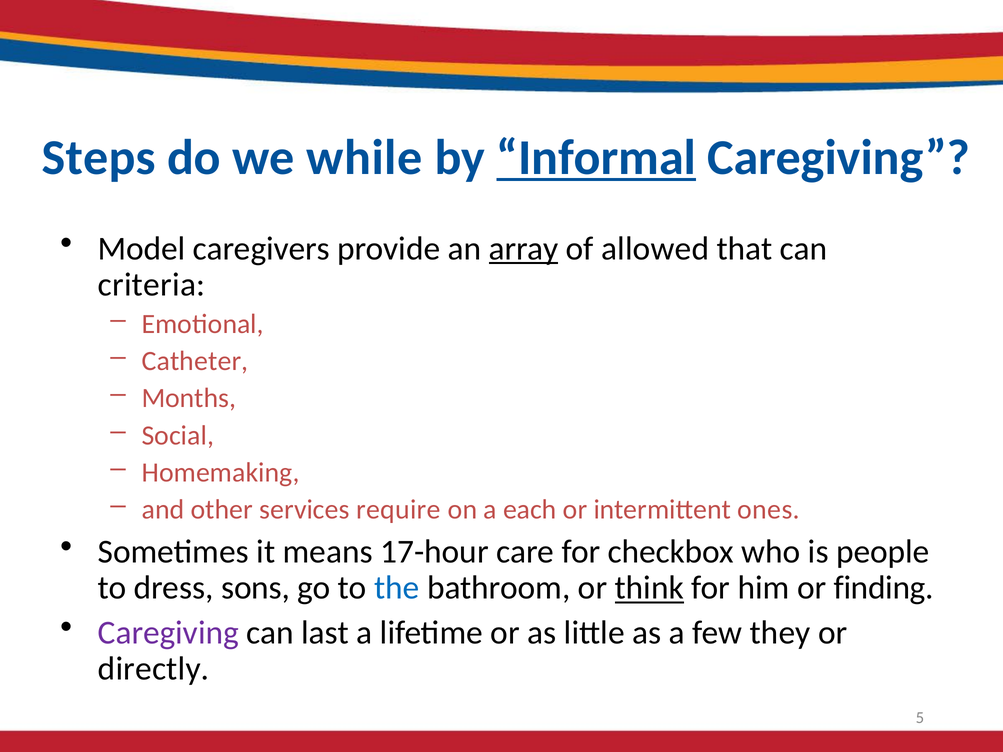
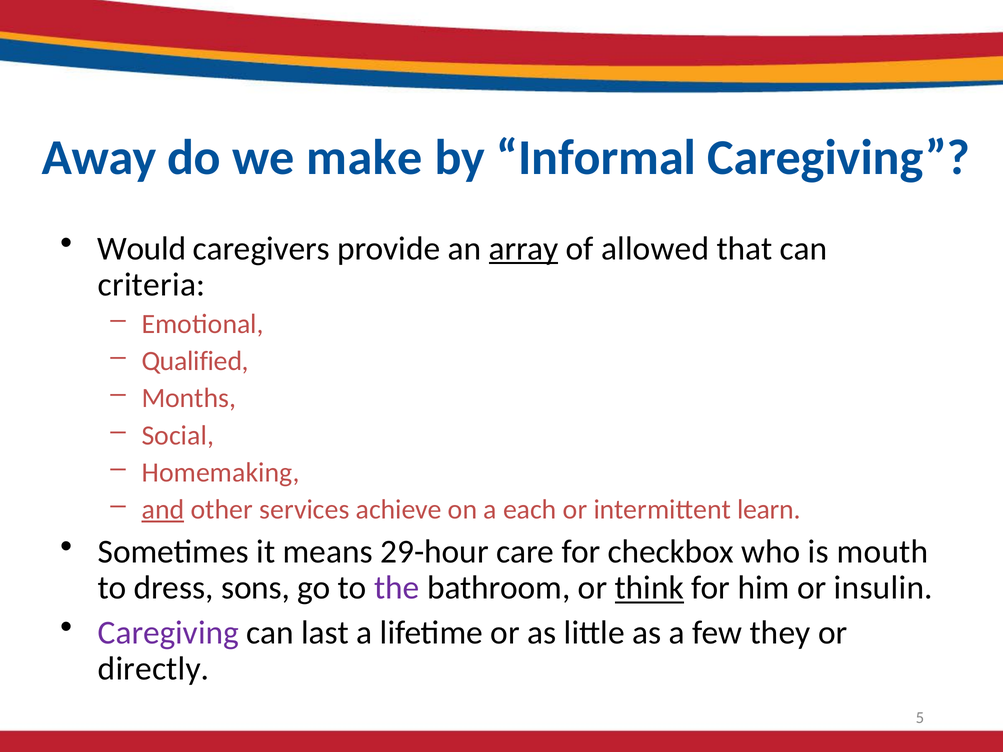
Steps: Steps -> Away
while: while -> make
Informal underline: present -> none
Model: Model -> Would
Catheter: Catheter -> Qualified
and underline: none -> present
require: require -> achieve
ones: ones -> learn
17-hour: 17-hour -> 29-hour
people: people -> mouth
the colour: blue -> purple
finding: finding -> insulin
